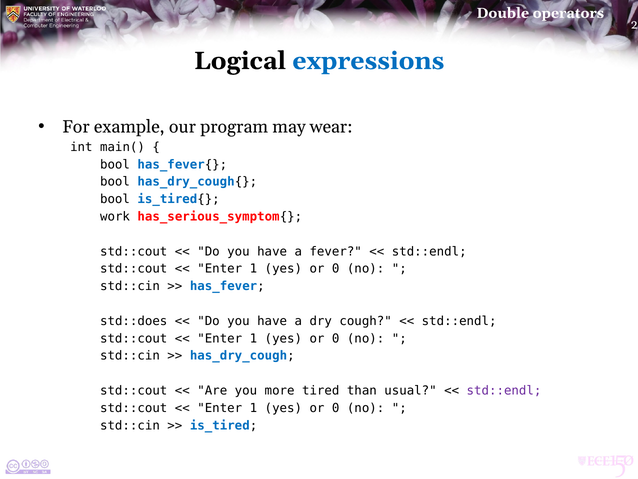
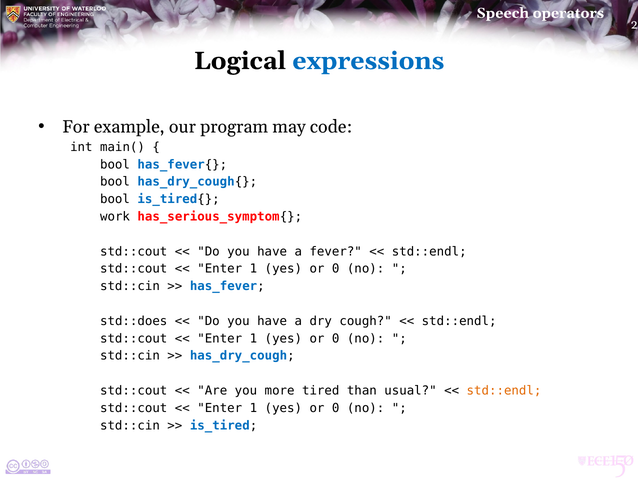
Double: Double -> Speech
wear: wear -> code
std::endl at (504, 390) colour: purple -> orange
